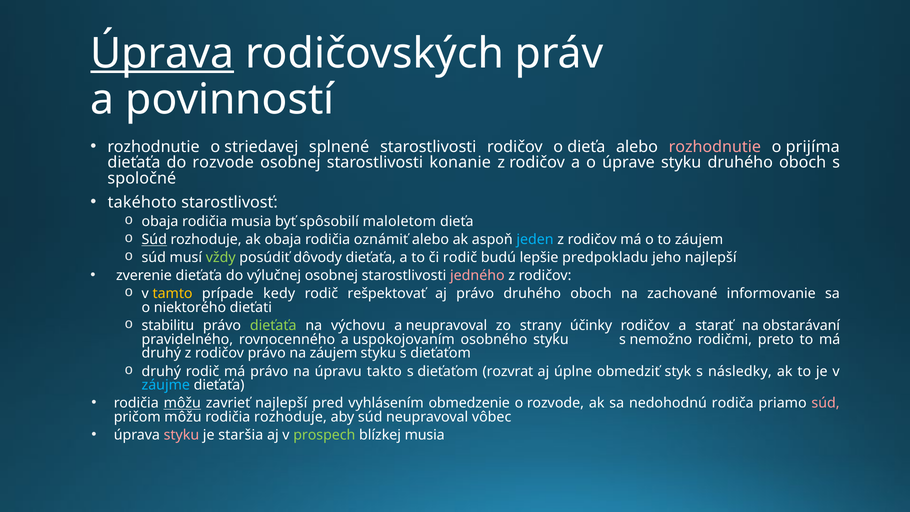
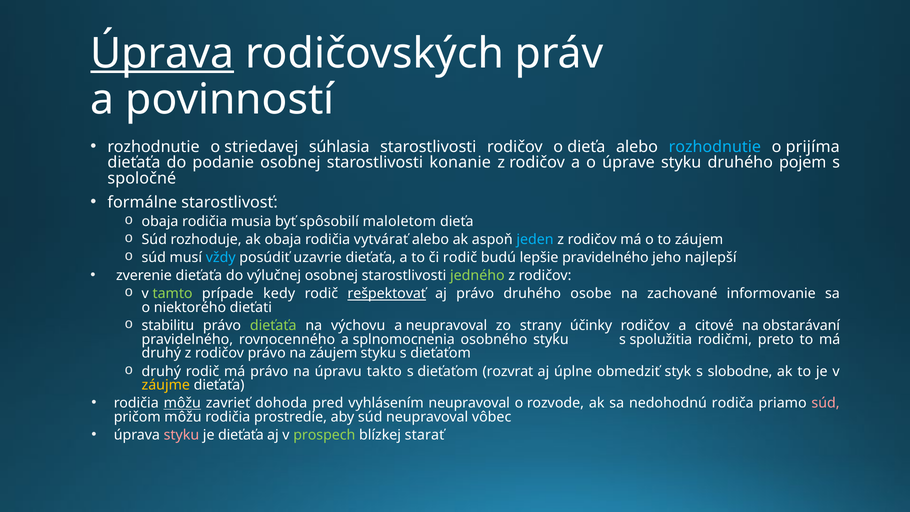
splnené: splnené -> súhlasia
rozhodnutie at (715, 147) colour: pink -> light blue
do rozvode: rozvode -> podanie
styku druhého oboch: oboch -> pojem
takéhoto: takéhoto -> formálne
Súd at (154, 240) underline: present -> none
oznámiť: oznámiť -> vytvárať
vždy colour: light green -> light blue
dôvody: dôvody -> uzavrie
lepšie predpokladu: predpokladu -> pravidelného
jedného colour: pink -> light green
tamto colour: yellow -> light green
rešpektovať underline: none -> present
právo druhého oboch: oboch -> osobe
starať: starať -> citové
uspokojovaním: uspokojovaním -> splnomocnenia
nemožno: nemožno -> spolužitia
následky: následky -> slobodne
záujme colour: light blue -> yellow
zavrieť najlepší: najlepší -> dohoda
vyhlásením obmedzenie: obmedzenie -> neupravoval
rodičia rozhoduje: rozhoduje -> prostredie
je staršia: staršia -> dieťaťa
blízkej musia: musia -> starať
